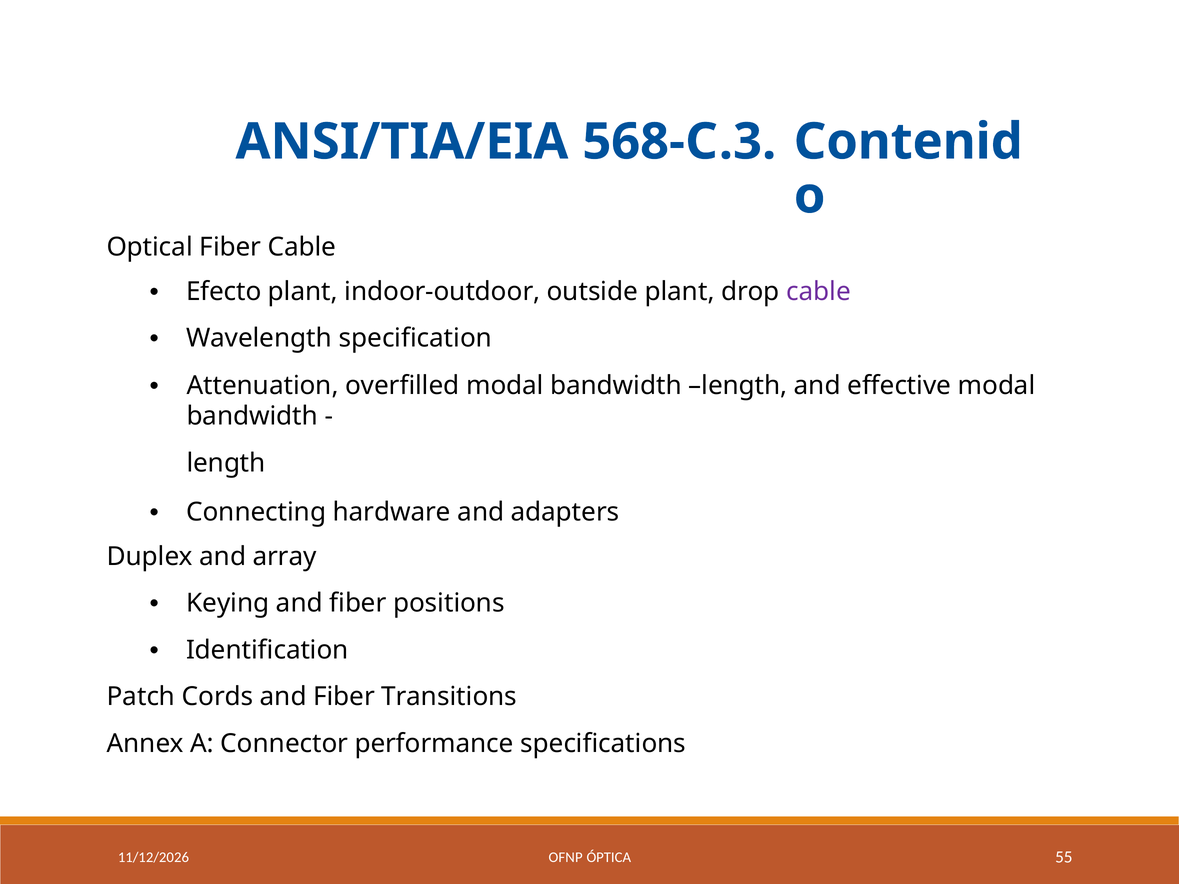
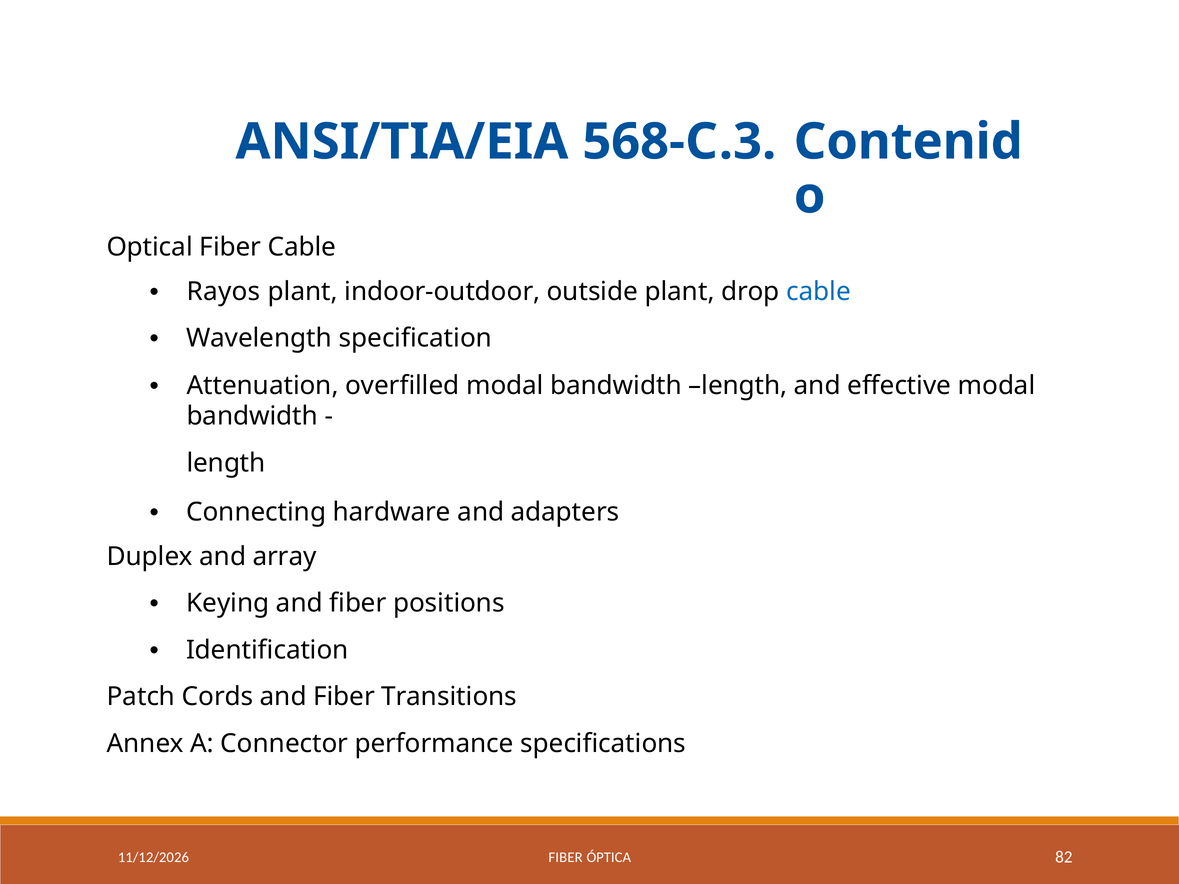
Efecto: Efecto -> Rayos
cable at (818, 292) colour: purple -> blue
OFNP at (566, 857): OFNP -> FIBER
55: 55 -> 82
